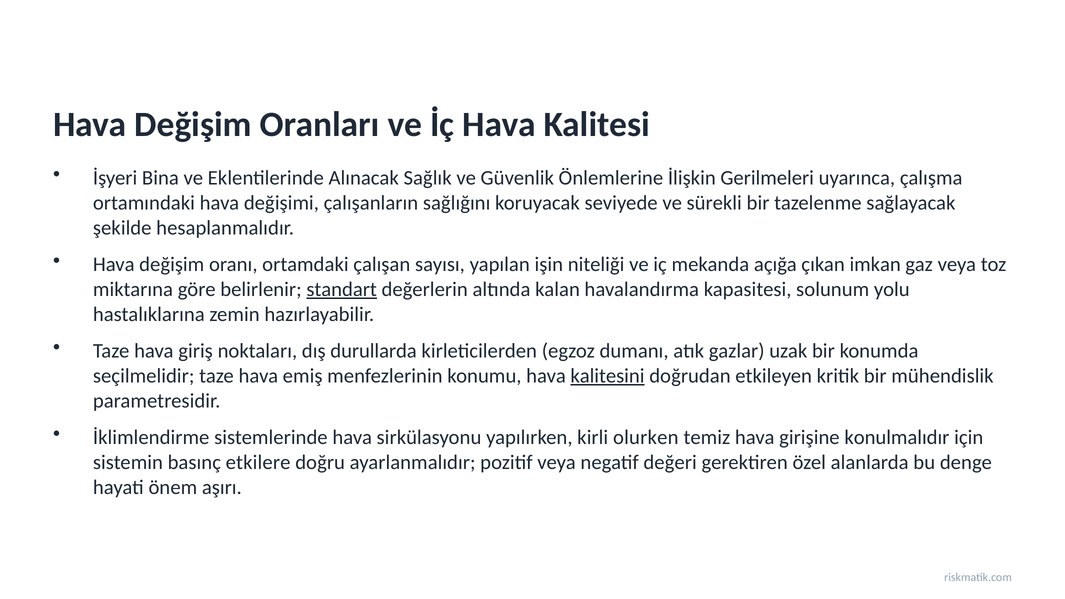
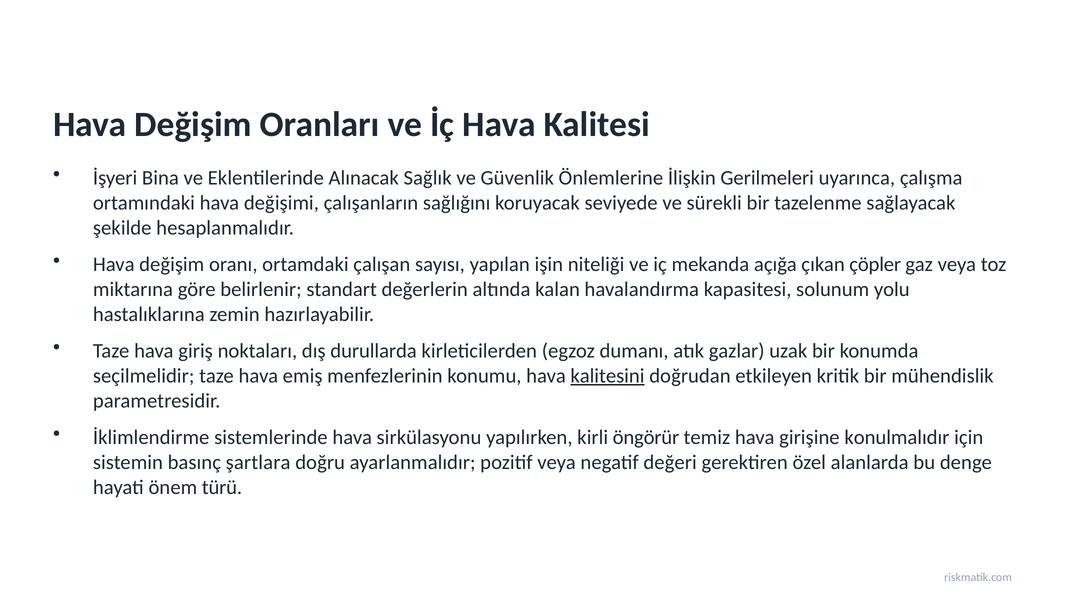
imkan: imkan -> çöpler
standart underline: present -> none
olurken: olurken -> öngörür
etkilere: etkilere -> şartlara
aşırı: aşırı -> türü
